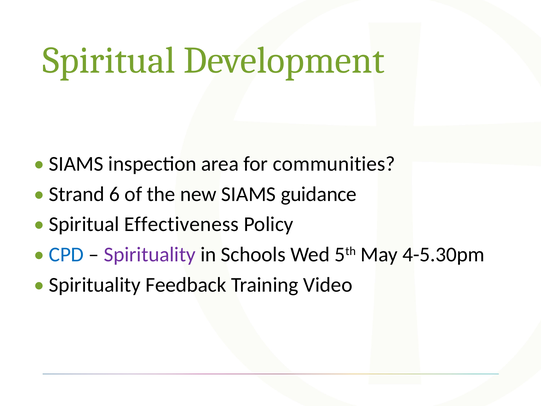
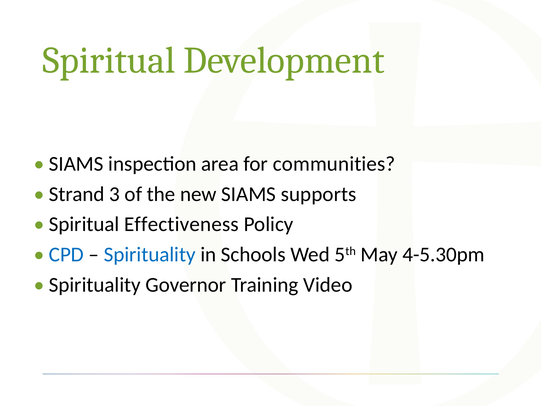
6: 6 -> 3
guidance: guidance -> supports
Spirituality at (150, 254) colour: purple -> blue
Feedback: Feedback -> Governor
